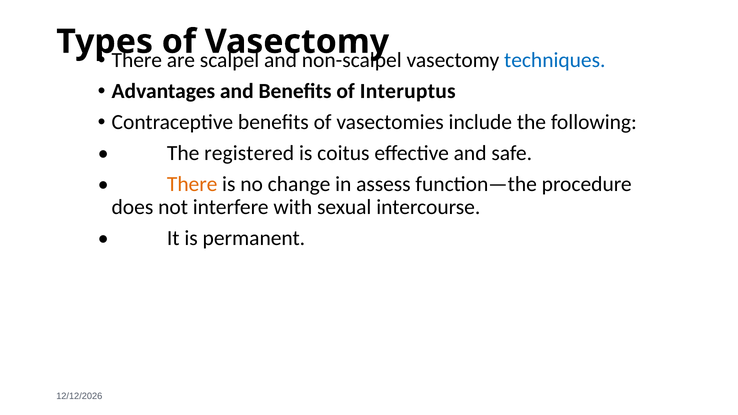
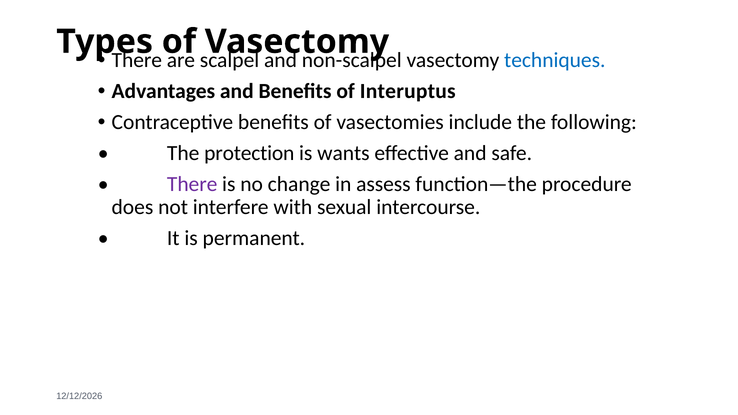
registered: registered -> protection
coitus: coitus -> wants
There at (192, 184) colour: orange -> purple
